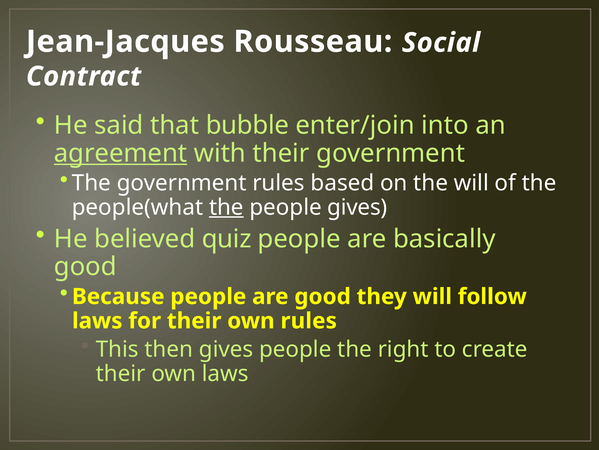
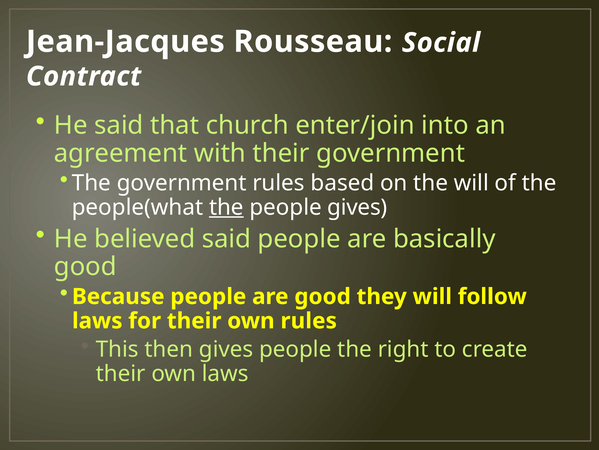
bubble: bubble -> church
agreement underline: present -> none
believed quiz: quiz -> said
